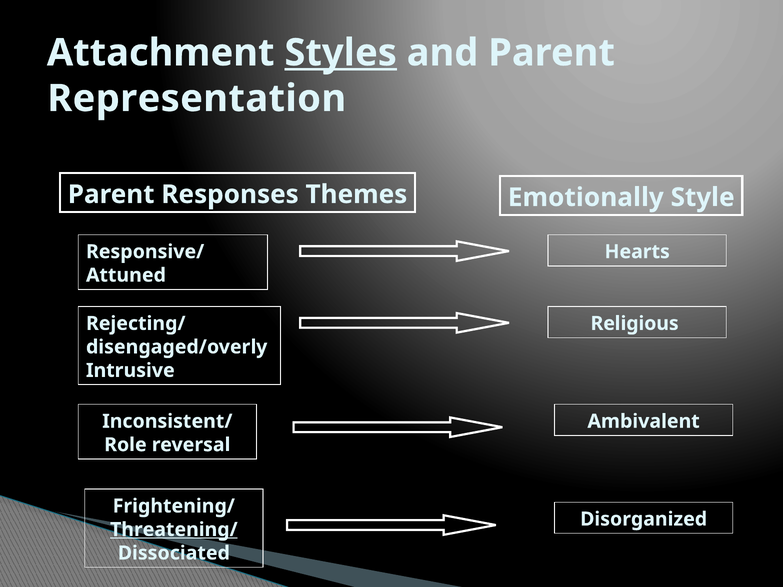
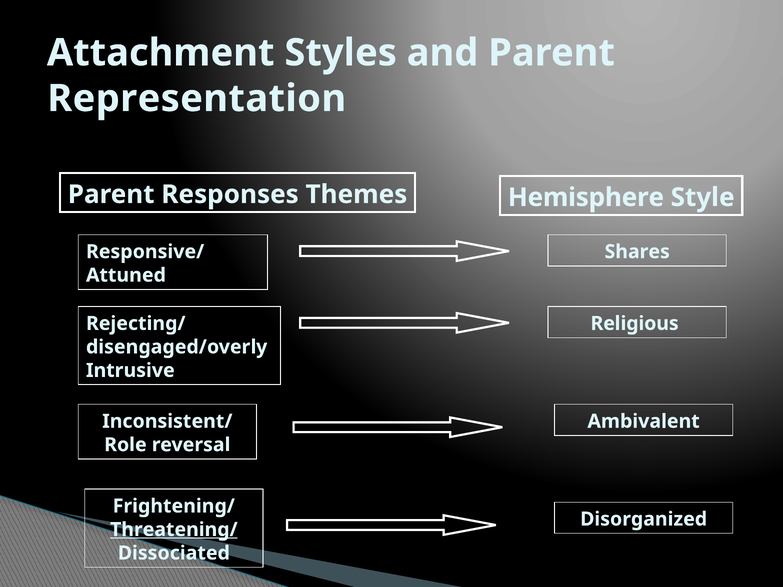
Styles underline: present -> none
Emotionally: Emotionally -> Hemisphere
Hearts: Hearts -> Shares
